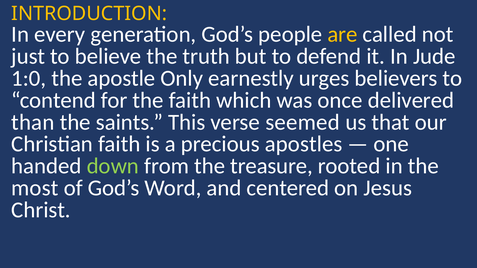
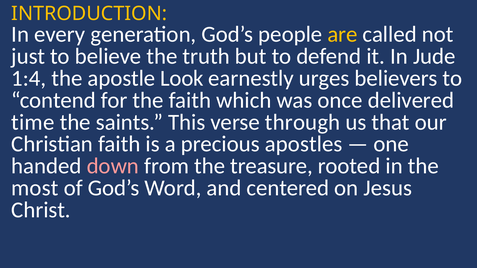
1:0: 1:0 -> 1:4
Only: Only -> Look
than: than -> time
seemed: seemed -> through
down colour: light green -> pink
